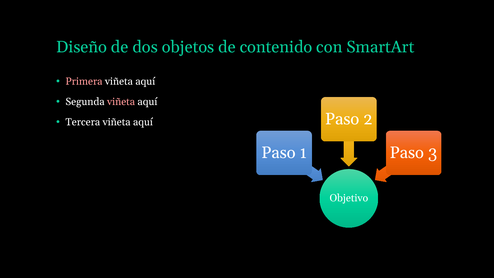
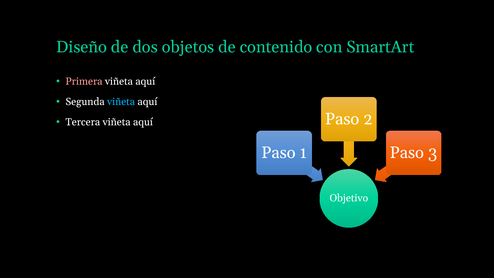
viñeta at (121, 102) colour: pink -> light blue
